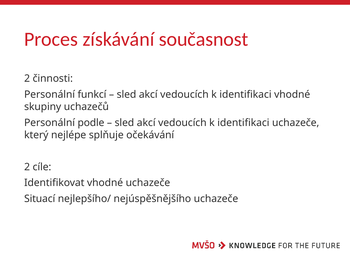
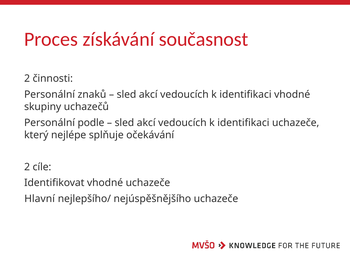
funkcí: funkcí -> znaků
Situací: Situací -> Hlavní
